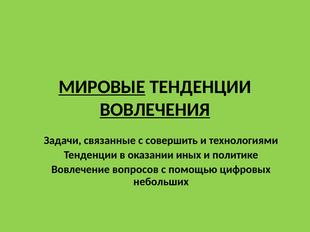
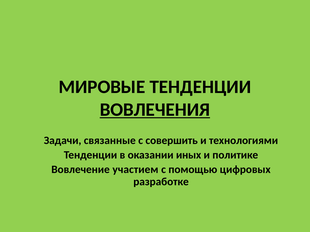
МИРОВЫЕ underline: present -> none
вопросов: вопросов -> участием
небольших: небольших -> разработке
